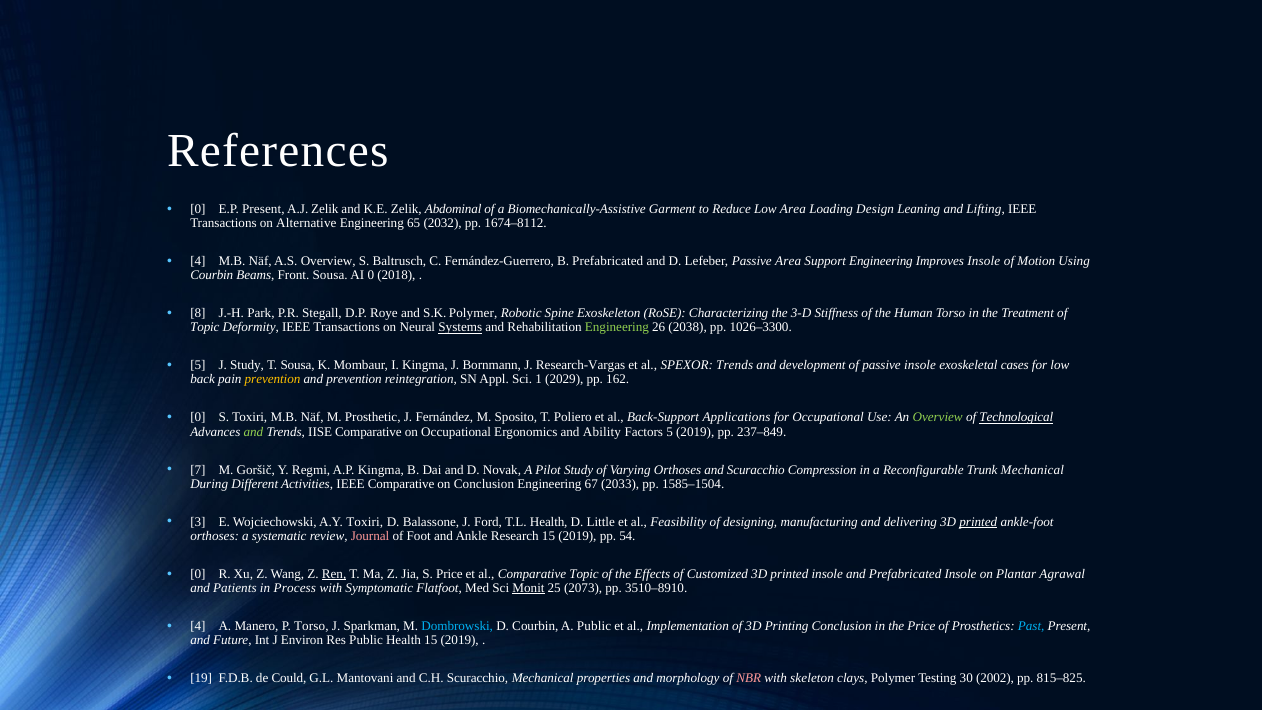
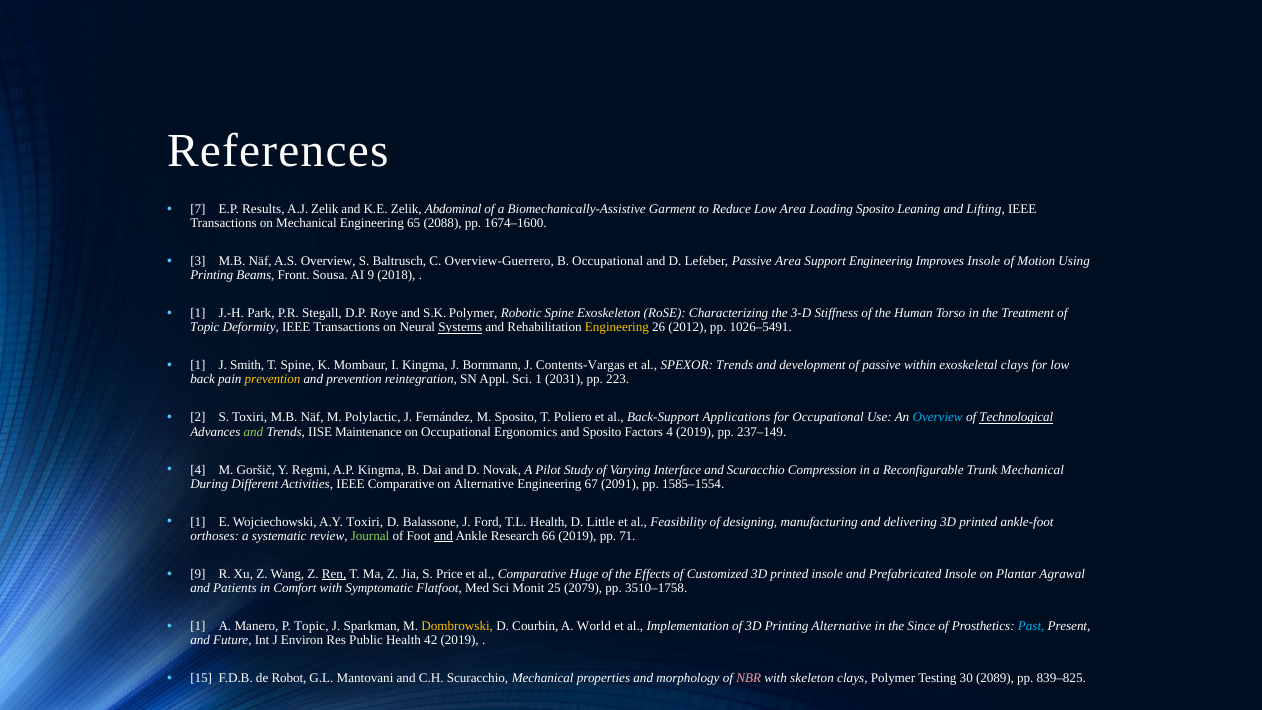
0 at (198, 209): 0 -> 7
E.P Present: Present -> Results
Loading Design: Design -> Sposito
on Alternative: Alternative -> Mechanical
2032: 2032 -> 2088
1674–8112: 1674–8112 -> 1674–1600
4 at (198, 261): 4 -> 3
Fernández-Guerrero: Fernández-Guerrero -> Overview-Guerrero
B Prefabricated: Prefabricated -> Occupational
Courbin at (212, 275): Courbin -> Printing
AI 0: 0 -> 9
8 at (198, 313): 8 -> 1
Engineering at (617, 328) colour: light green -> yellow
2038: 2038 -> 2012
1026–3300: 1026–3300 -> 1026–5491
5 at (198, 365): 5 -> 1
J Study: Study -> Smith
T Sousa: Sousa -> Spine
Research-Vargas: Research-Vargas -> Contents-Vargas
passive insole: insole -> within
exoskeletal cases: cases -> clays
2029: 2029 -> 2031
162: 162 -> 223
0 at (198, 418): 0 -> 2
Prosthetic: Prosthetic -> Polylactic
Overview at (938, 418) colour: light green -> light blue
IISE Comparative: Comparative -> Maintenance
and Ability: Ability -> Sposito
Factors 5: 5 -> 4
237–849: 237–849 -> 237–149
7 at (198, 470): 7 -> 4
Varying Orthoses: Orthoses -> Interface
on Conclusion: Conclusion -> Alternative
2033: 2033 -> 2091
1585–1504: 1585–1504 -> 1585–1554
3 at (198, 522): 3 -> 1
printed at (978, 522) underline: present -> none
Journal colour: pink -> light green
and at (443, 536) underline: none -> present
Research 15: 15 -> 66
54: 54 -> 71
0 at (198, 574): 0 -> 9
Comparative Topic: Topic -> Huge
Process: Process -> Comfort
Monit underline: present -> none
2073: 2073 -> 2079
3510–8910: 3510–8910 -> 3510–1758
4 at (198, 626): 4 -> 1
P Torso: Torso -> Topic
Dombrowski colour: light blue -> yellow
A Public: Public -> World
Printing Conclusion: Conclusion -> Alternative
the Price: Price -> Since
Health 15: 15 -> 42
19: 19 -> 15
Could: Could -> Robot
2002: 2002 -> 2089
815–825: 815–825 -> 839–825
